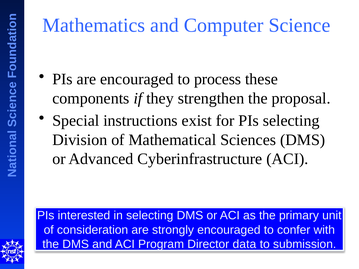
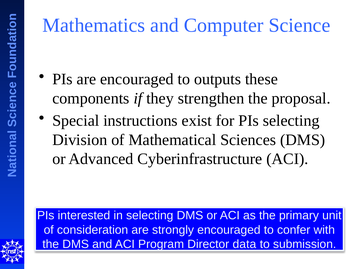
process: process -> outputs
